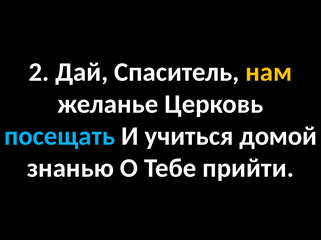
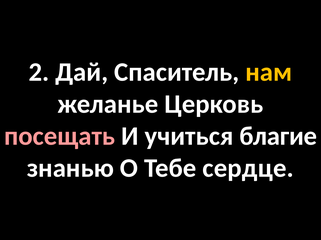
посещать colour: light blue -> pink
домой: домой -> благие
прийти: прийти -> сердце
